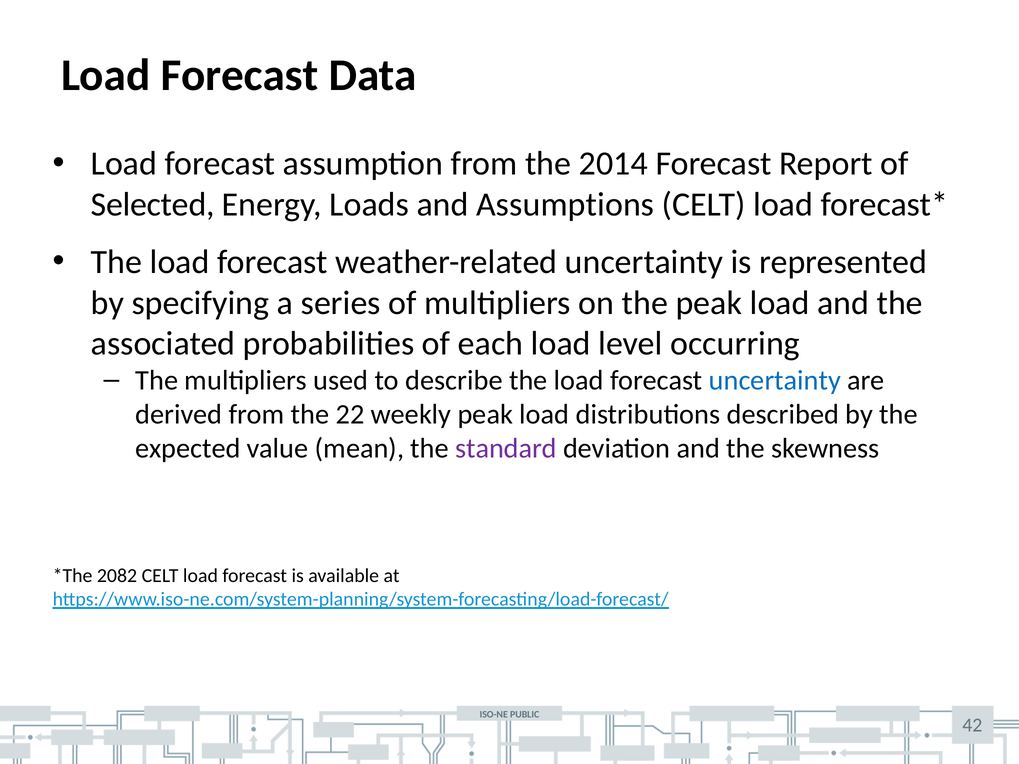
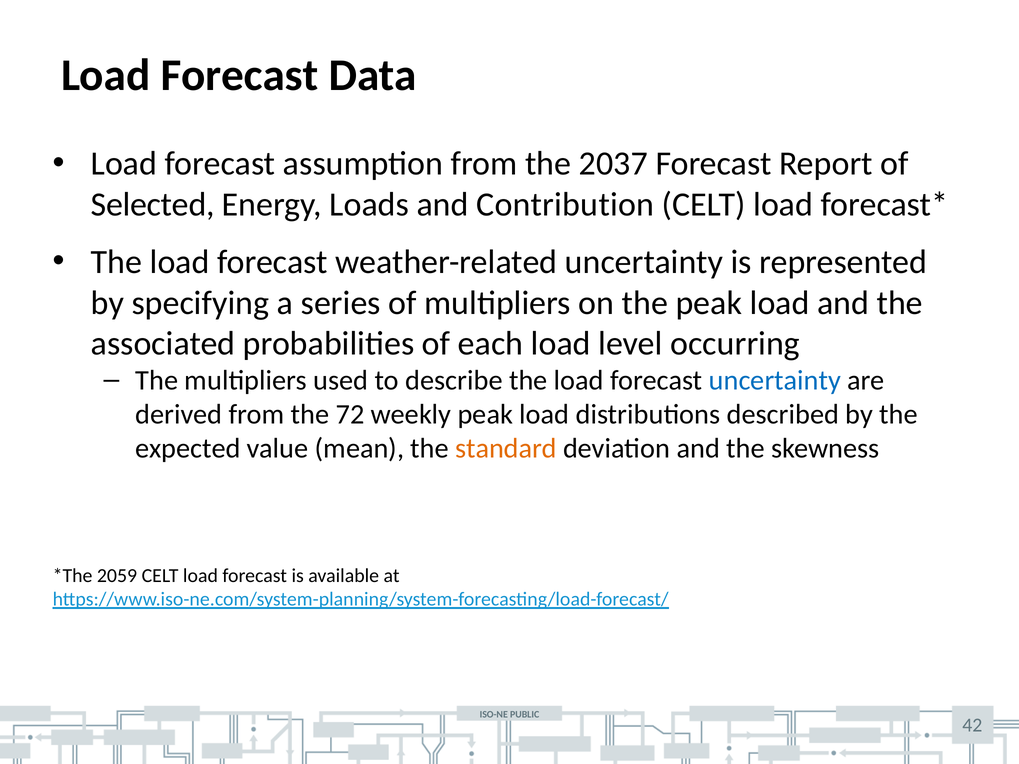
2014: 2014 -> 2037
Assumptions: Assumptions -> Contribution
22: 22 -> 72
standard colour: purple -> orange
2082: 2082 -> 2059
